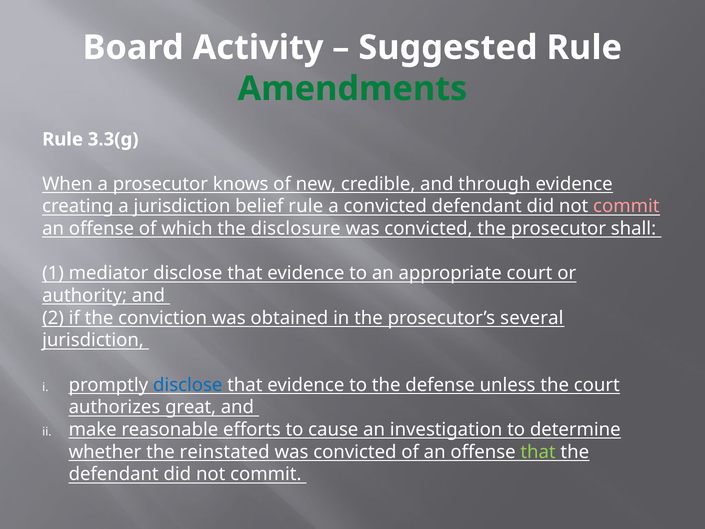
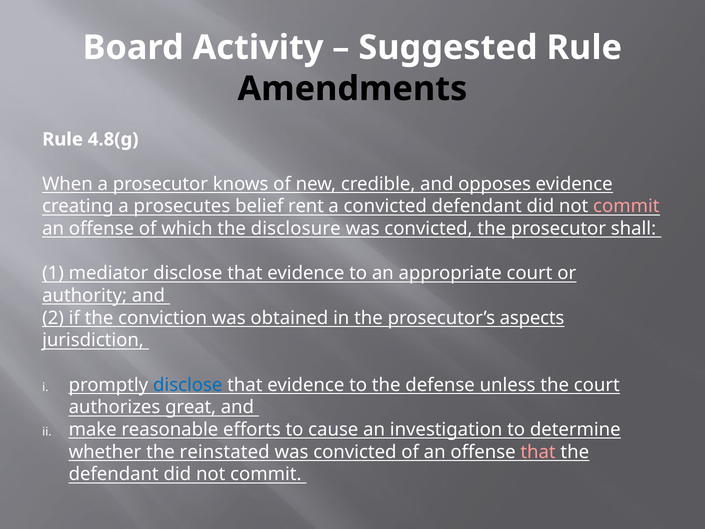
Amendments colour: green -> black
3.3(g: 3.3(g -> 4.8(g
through: through -> opposes
a jurisdiction: jurisdiction -> prosecutes
belief rule: rule -> rent
several: several -> aspects
that at (538, 452) colour: light green -> pink
